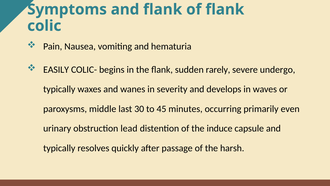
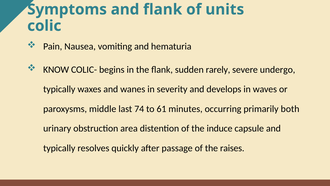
of flank: flank -> units
EASILY: EASILY -> KNOW
30: 30 -> 74
45: 45 -> 61
even: even -> both
lead: lead -> area
harsh: harsh -> raises
